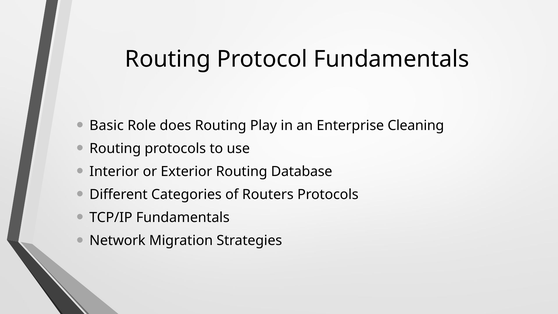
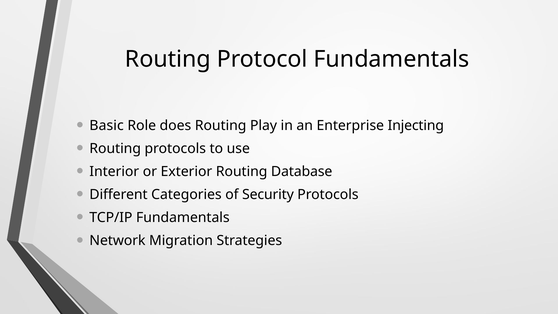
Cleaning: Cleaning -> Injecting
Routers: Routers -> Security
